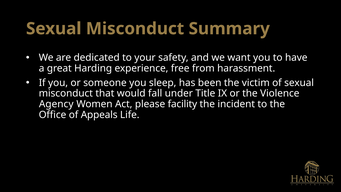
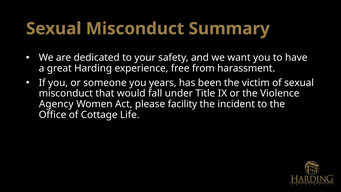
sleep: sleep -> years
Appeals: Appeals -> Cottage
